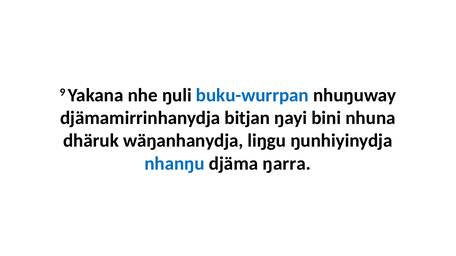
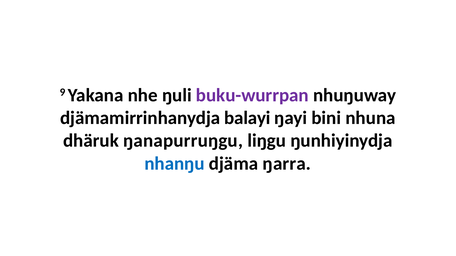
buku-wurrpan colour: blue -> purple
bitjan: bitjan -> balayi
wäŋanhanydja: wäŋanhanydja -> ŋanapurruŋgu
